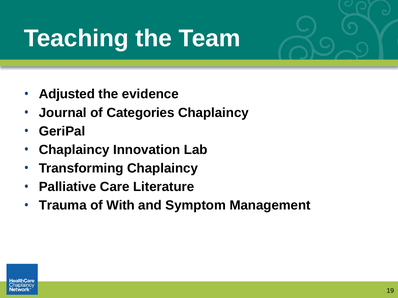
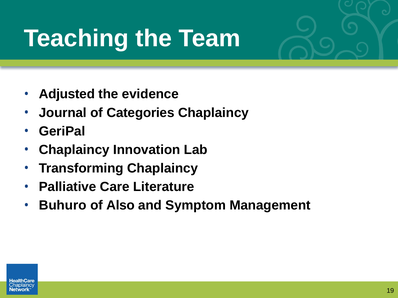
Trauma: Trauma -> Buhuro
With: With -> Also
